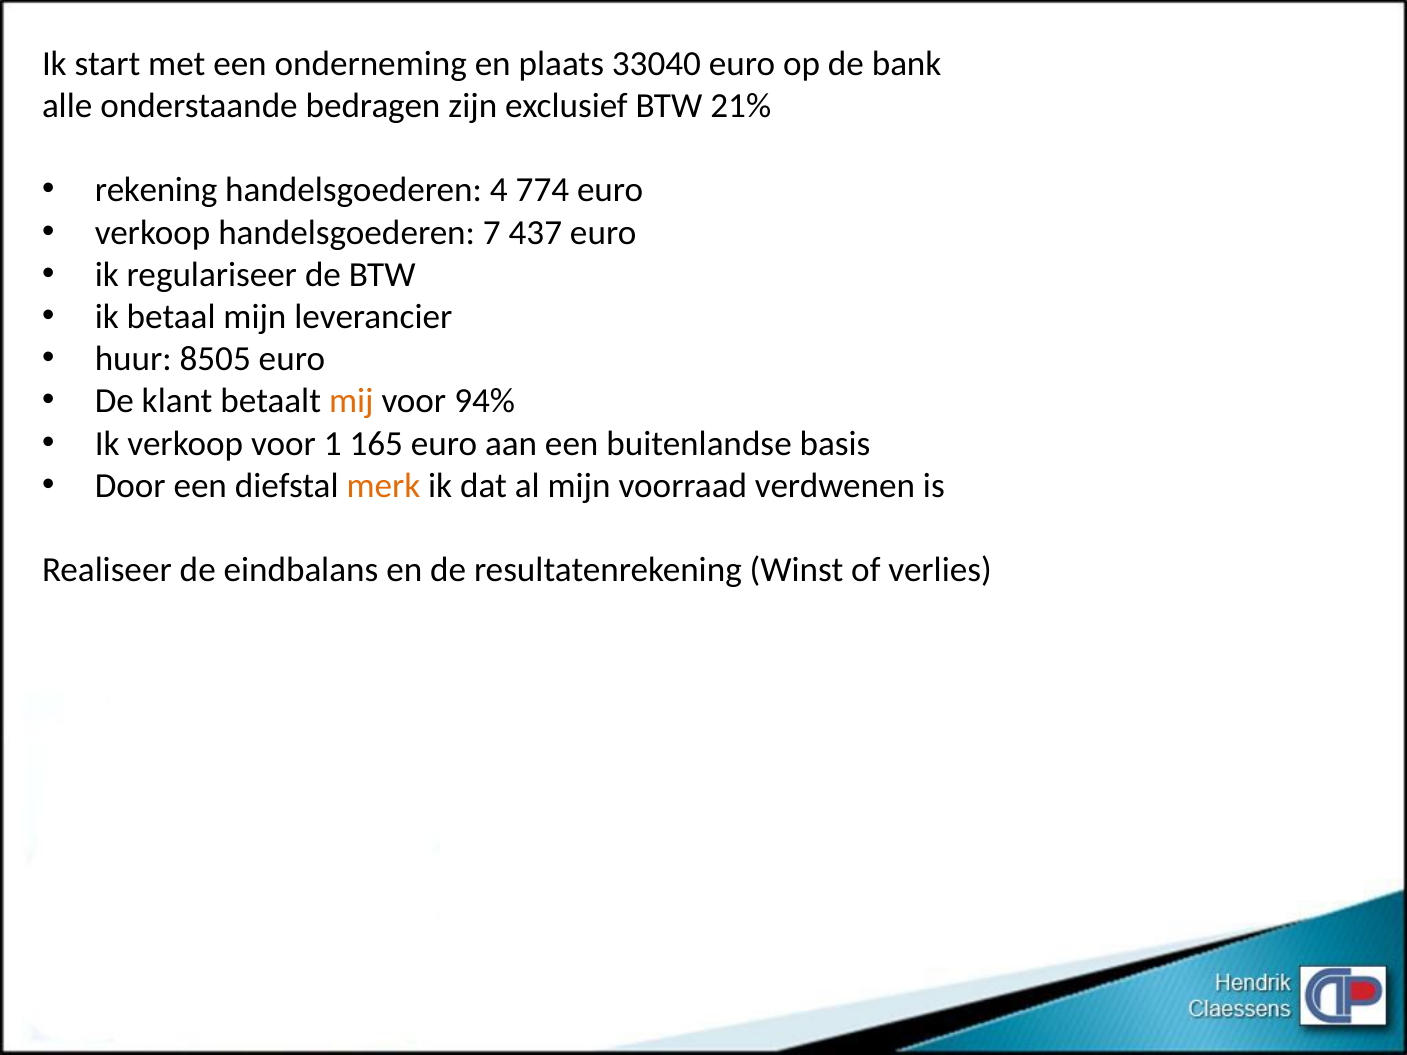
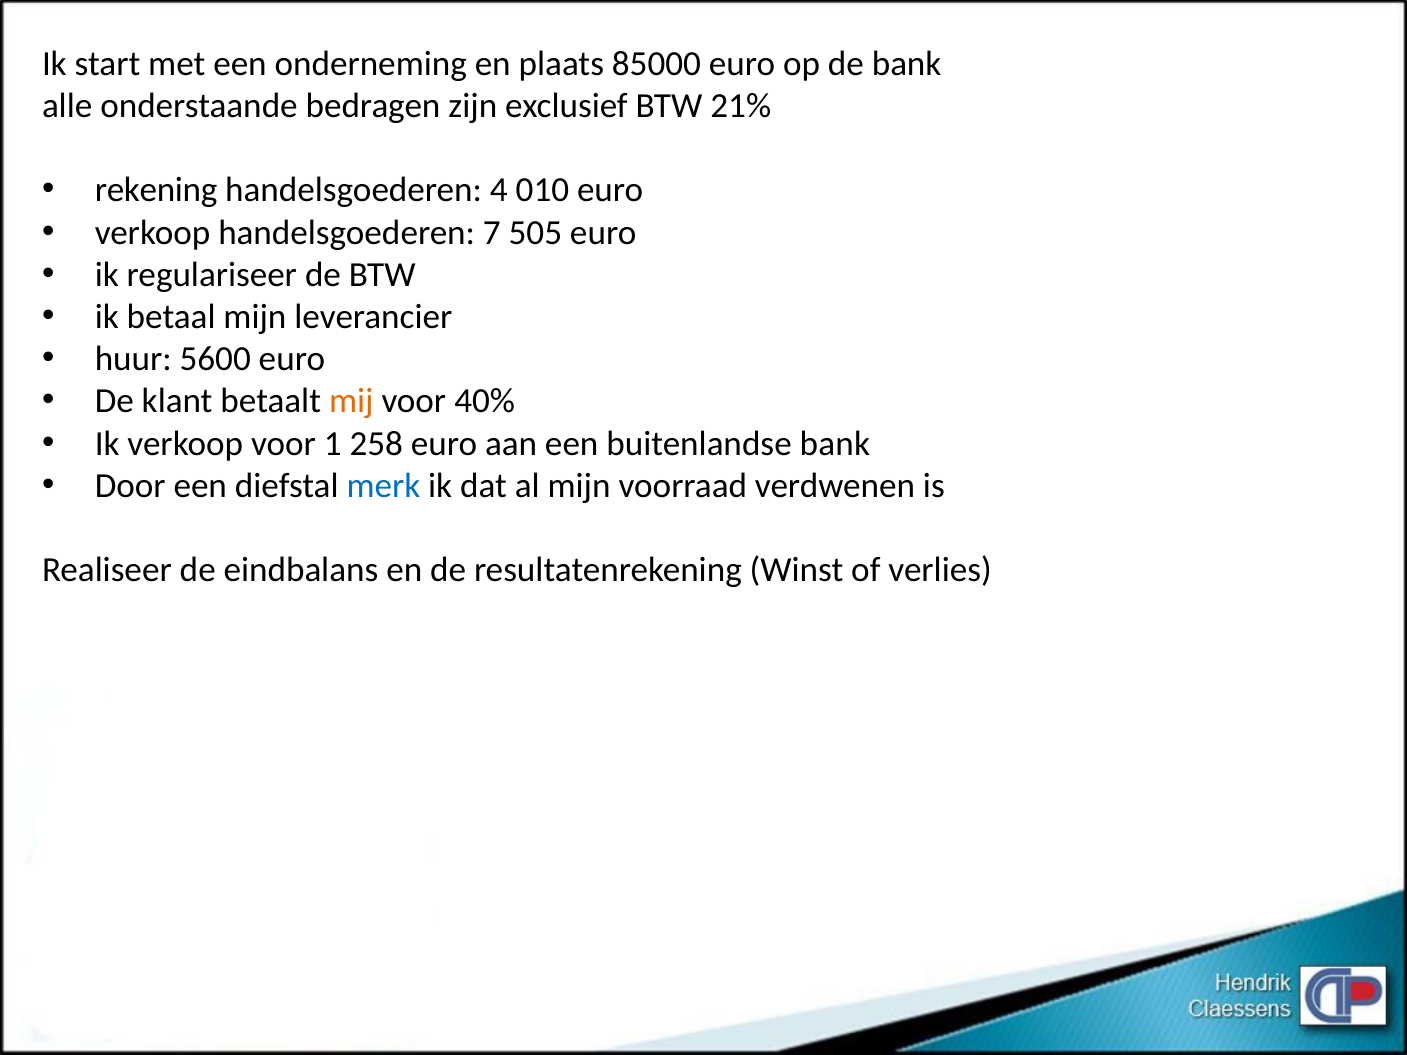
33040: 33040 -> 85000
774: 774 -> 010
437: 437 -> 505
8505: 8505 -> 5600
94%: 94% -> 40%
165: 165 -> 258
buitenlandse basis: basis -> bank
merk colour: orange -> blue
